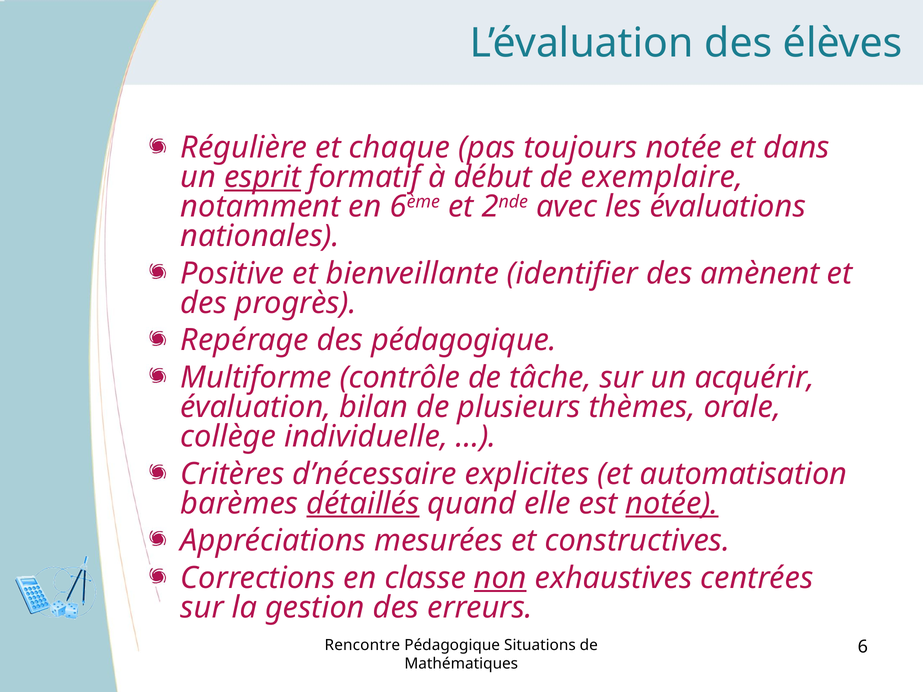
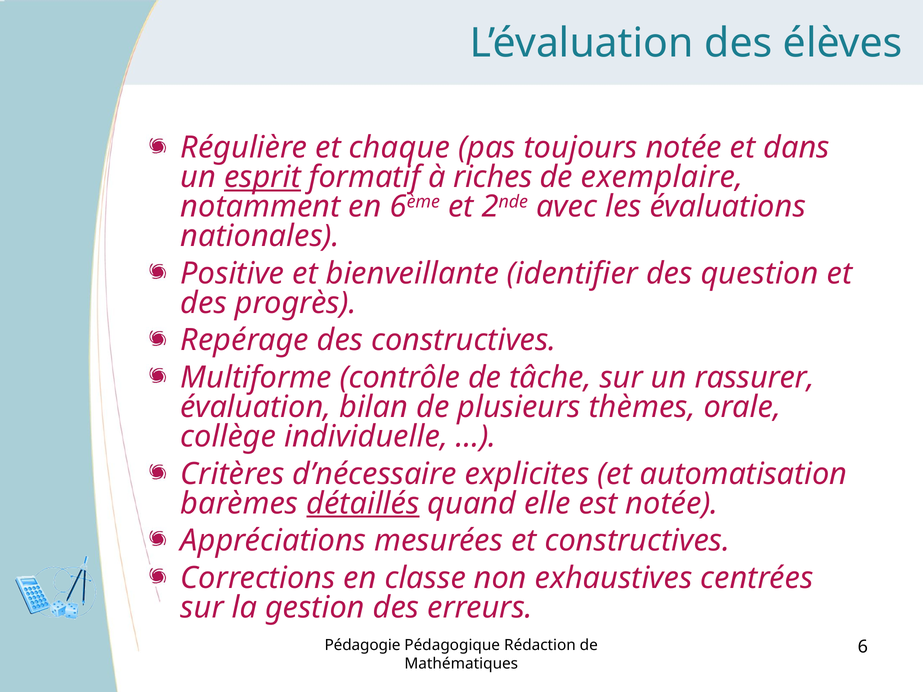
début: début -> riches
amènent: amènent -> question
des pédagogique: pédagogique -> constructives
acquérir: acquérir -> rassurer
notée at (672, 504) underline: present -> none
non underline: present -> none
Rencontre: Rencontre -> Pédagogie
Situations: Situations -> Rédaction
